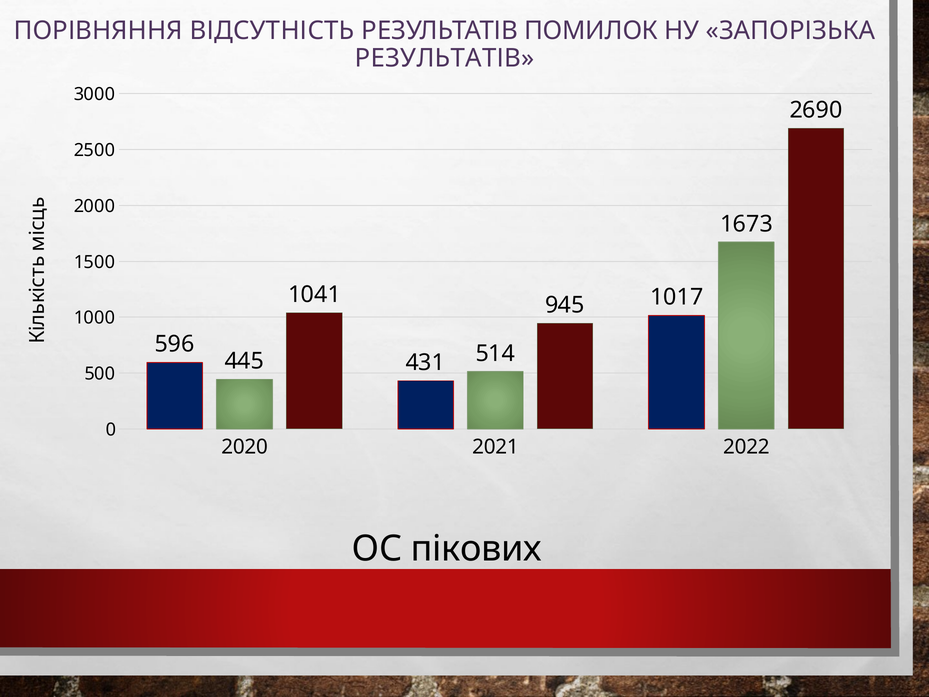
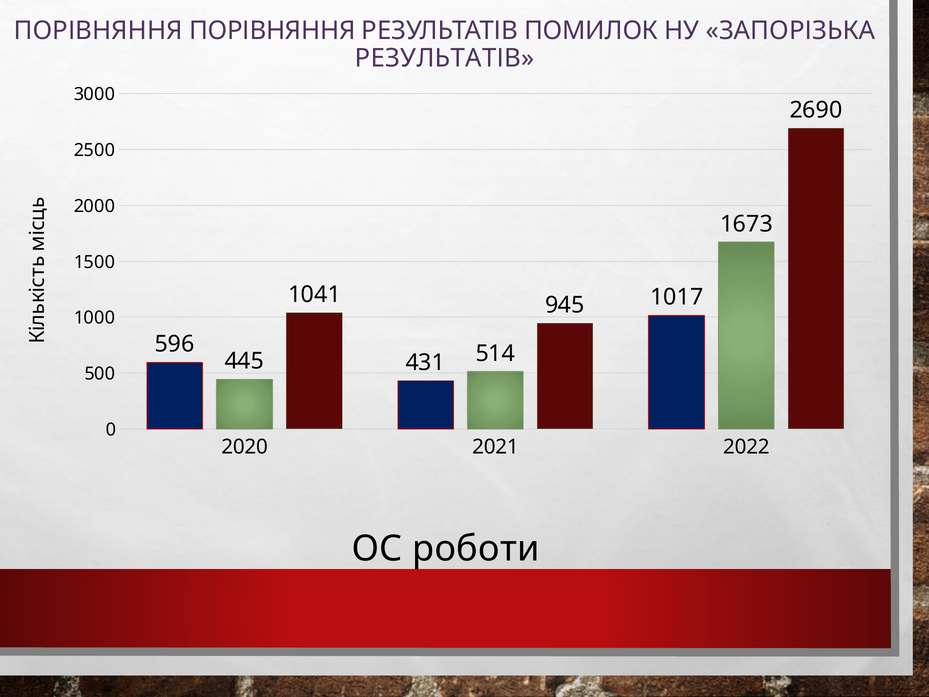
ПОРІВНЯННЯ ВІДСУТНІСТЬ: ВІДСУТНІСТЬ -> ПОРІВНЯННЯ
пікових: пікових -> роботи
